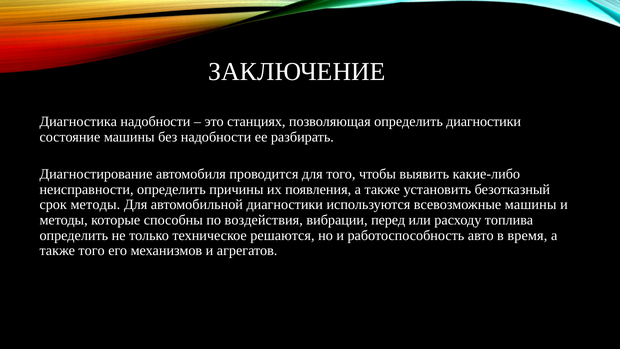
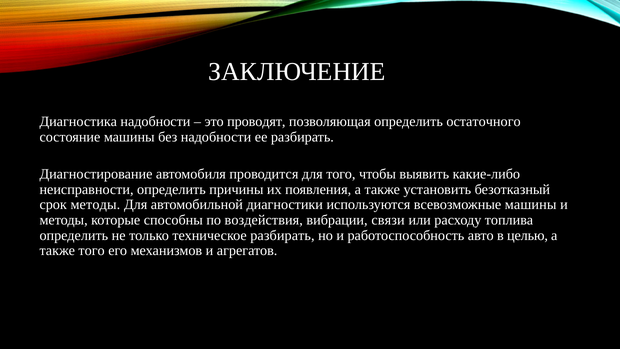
станциях: станциях -> проводят
определить диагностики: диагностики -> остаточного
перед: перед -> связи
техническое решаются: решаются -> разбирать
время: время -> целью
